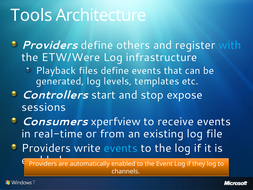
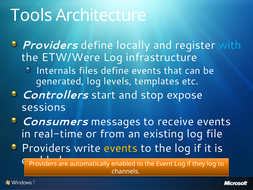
others: others -> locally
Playback: Playback -> Internals
xperfview: xperfview -> messages
events at (121, 148) colour: light blue -> yellow
